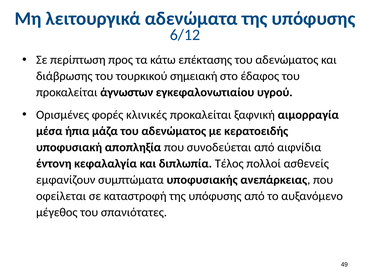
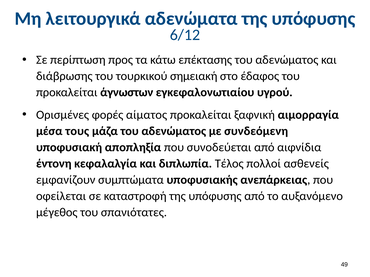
κλινικές: κλινικές -> αίματος
ήπια: ήπια -> τους
κερατοειδής: κερατοειδής -> συνδεόμενη
